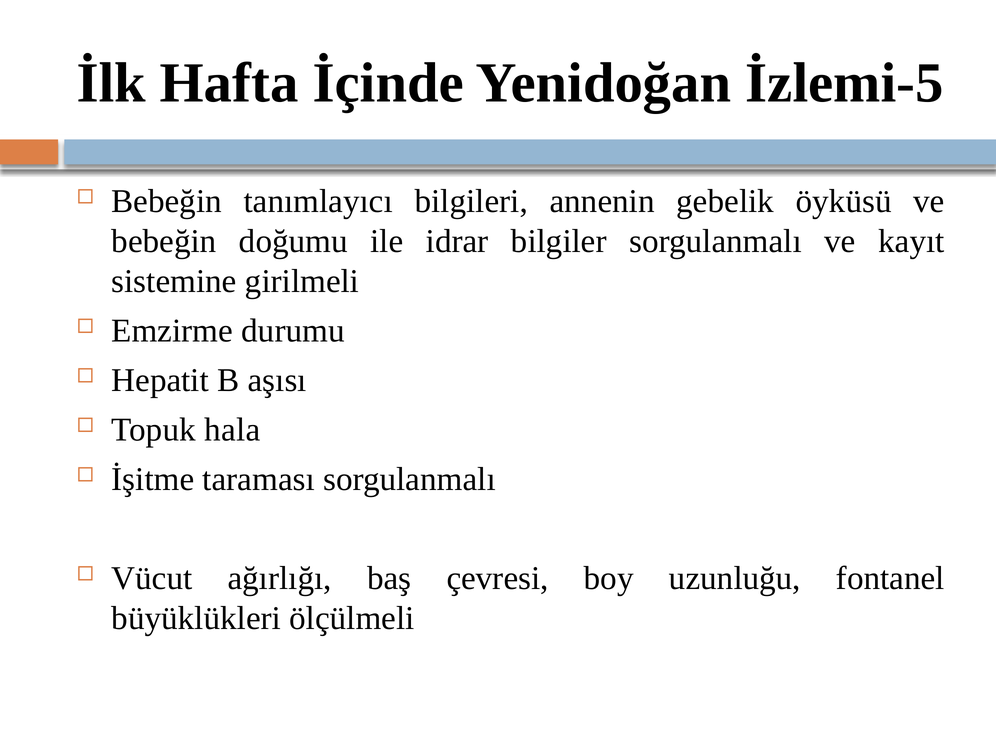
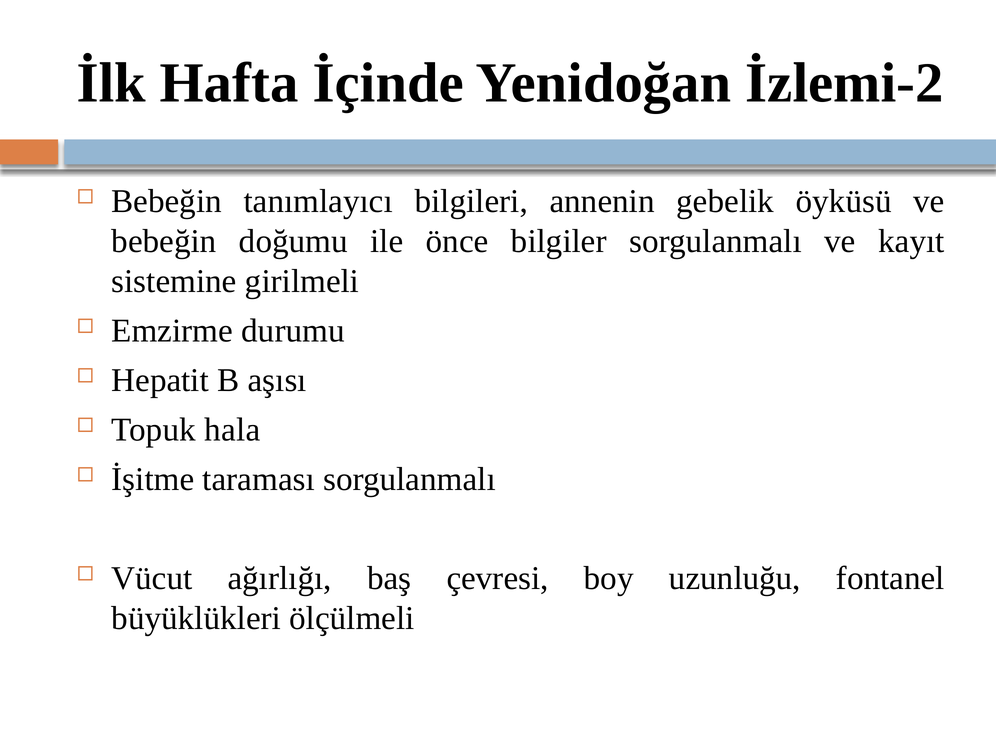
İzlemi-5: İzlemi-5 -> İzlemi-2
idrar: idrar -> önce
